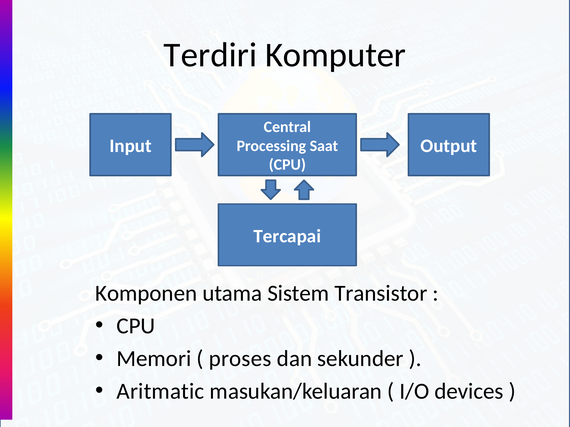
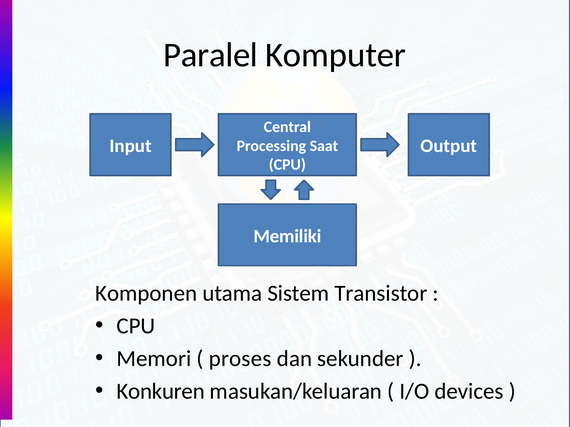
Terdiri: Terdiri -> Paralel
Tercapai: Tercapai -> Memiliki
Aritmatic: Aritmatic -> Konkuren
